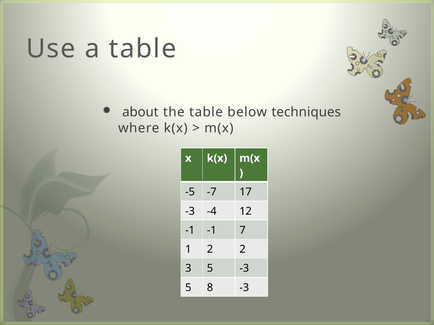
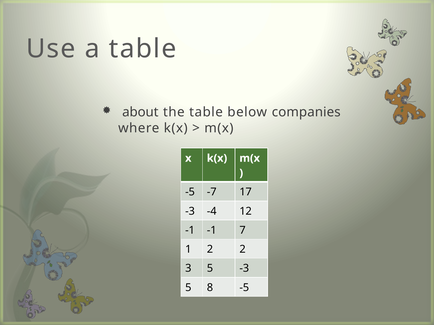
techniques: techniques -> companies
8 -3: -3 -> -5
